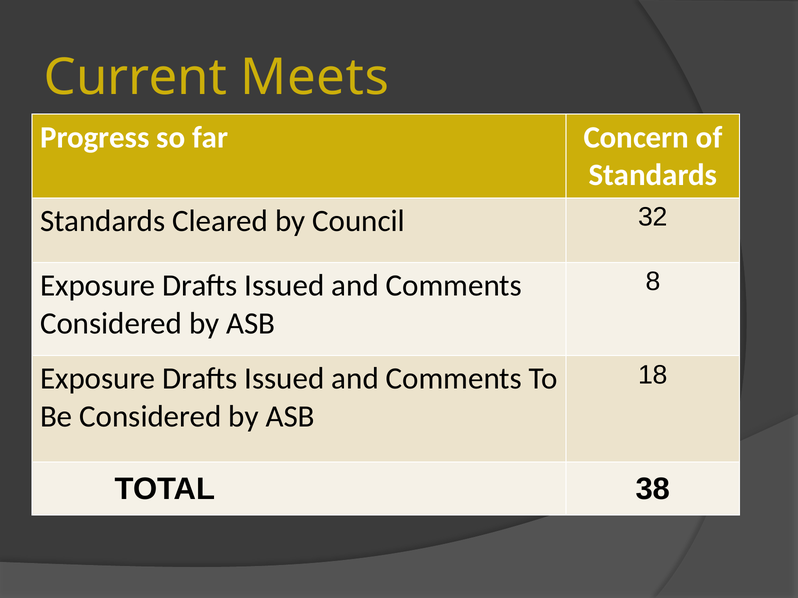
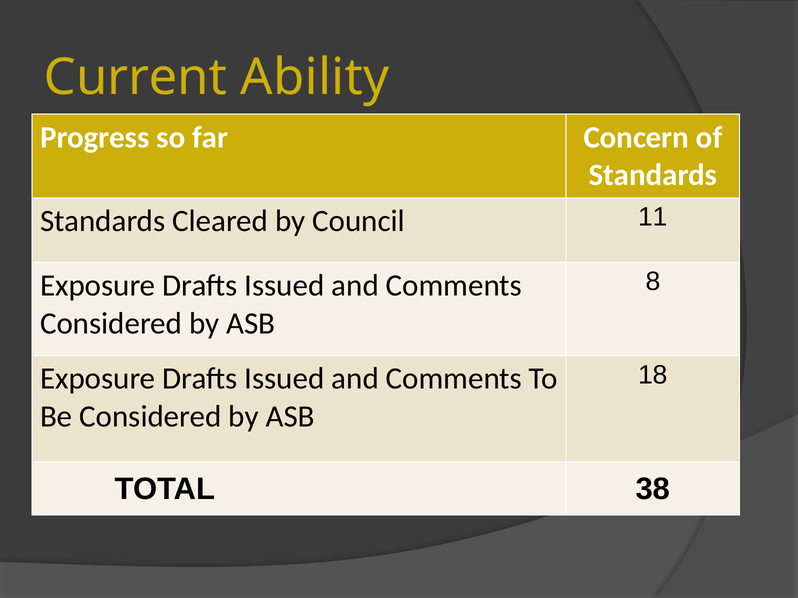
Meets: Meets -> Ability
32: 32 -> 11
